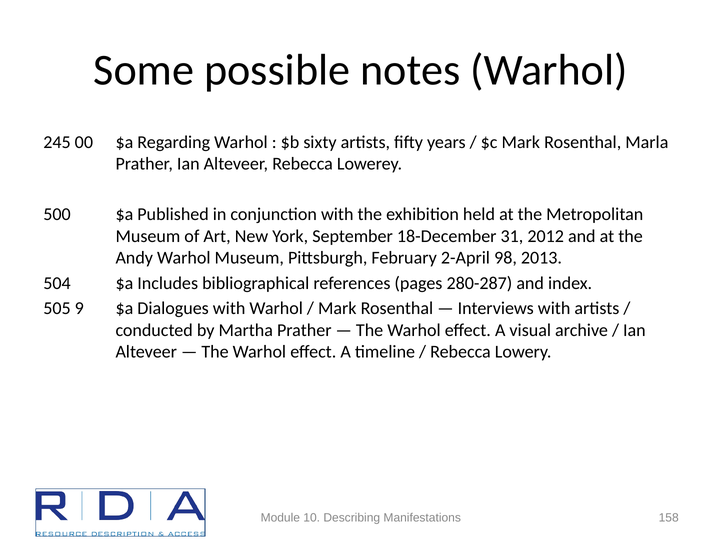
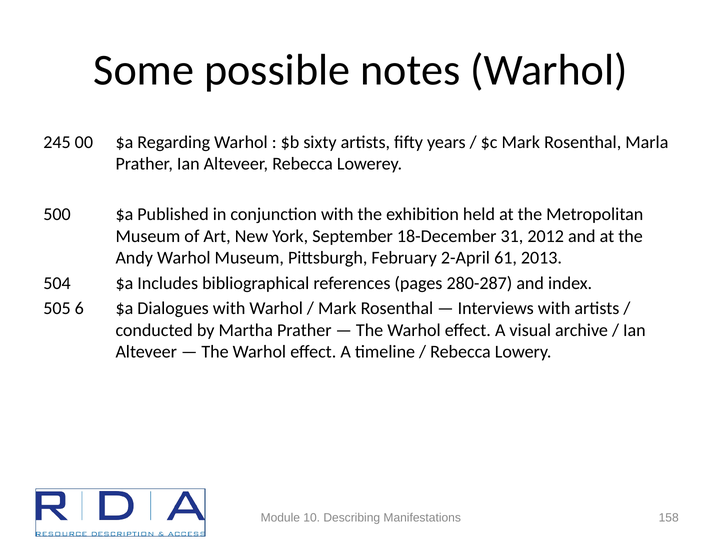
98: 98 -> 61
9: 9 -> 6
